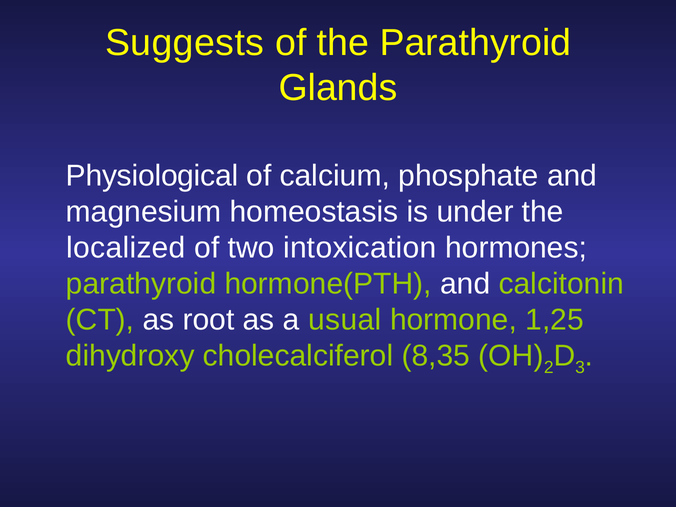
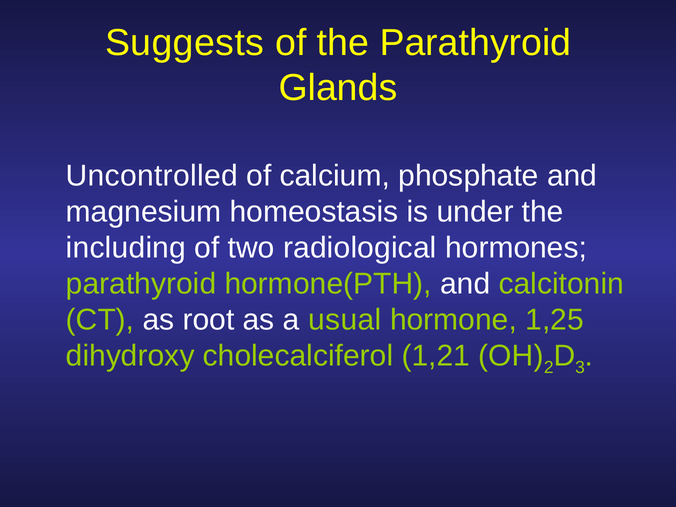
Physiological: Physiological -> Uncontrolled
localized: localized -> including
intoxication: intoxication -> radiological
8,35: 8,35 -> 1,21
